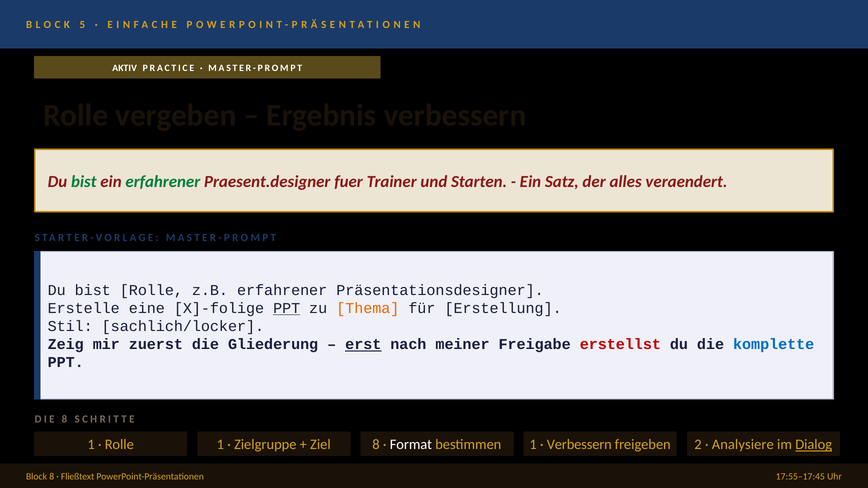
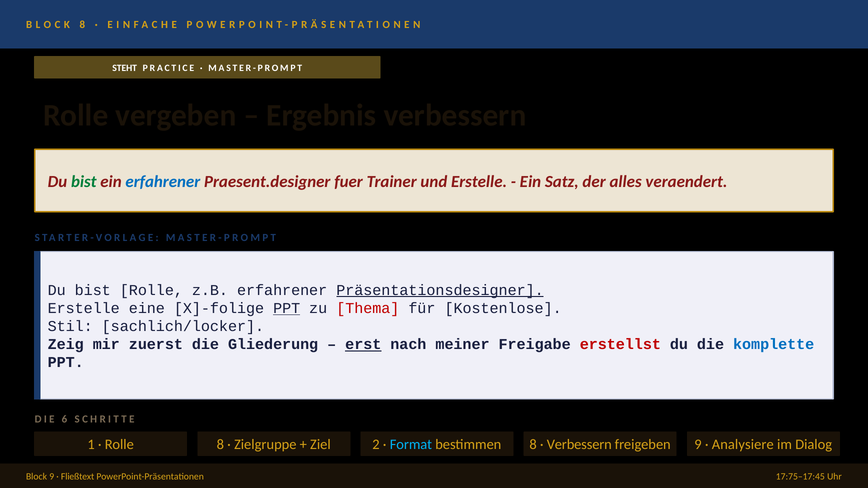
5 at (82, 25): 5 -> 8
AKTIV: AKTIV -> STEHT
erfahrener at (163, 182) colour: green -> blue
und Starten: Starten -> Erstelle
Präsentationsdesigner underline: none -> present
Thema colour: orange -> red
Erstellung: Erstellung -> Kostenlose
DIE 8: 8 -> 6
Rolle 1: 1 -> 8
Ziel 8: 8 -> 2
Format colour: white -> light blue
bestimmen 1: 1 -> 8
freigeben 2: 2 -> 9
Dialog underline: present -> none
Block 8: 8 -> 9
17:55–17:45: 17:55–17:45 -> 17:75–17:45
